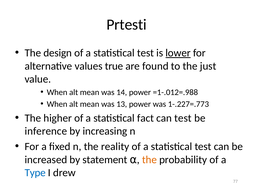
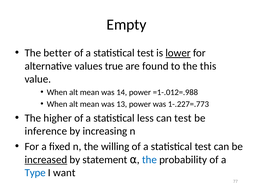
Prtesti: Prtesti -> Empty
design: design -> better
just: just -> this
fact: fact -> less
reality: reality -> willing
increased underline: none -> present
the at (149, 159) colour: orange -> blue
drew: drew -> want
